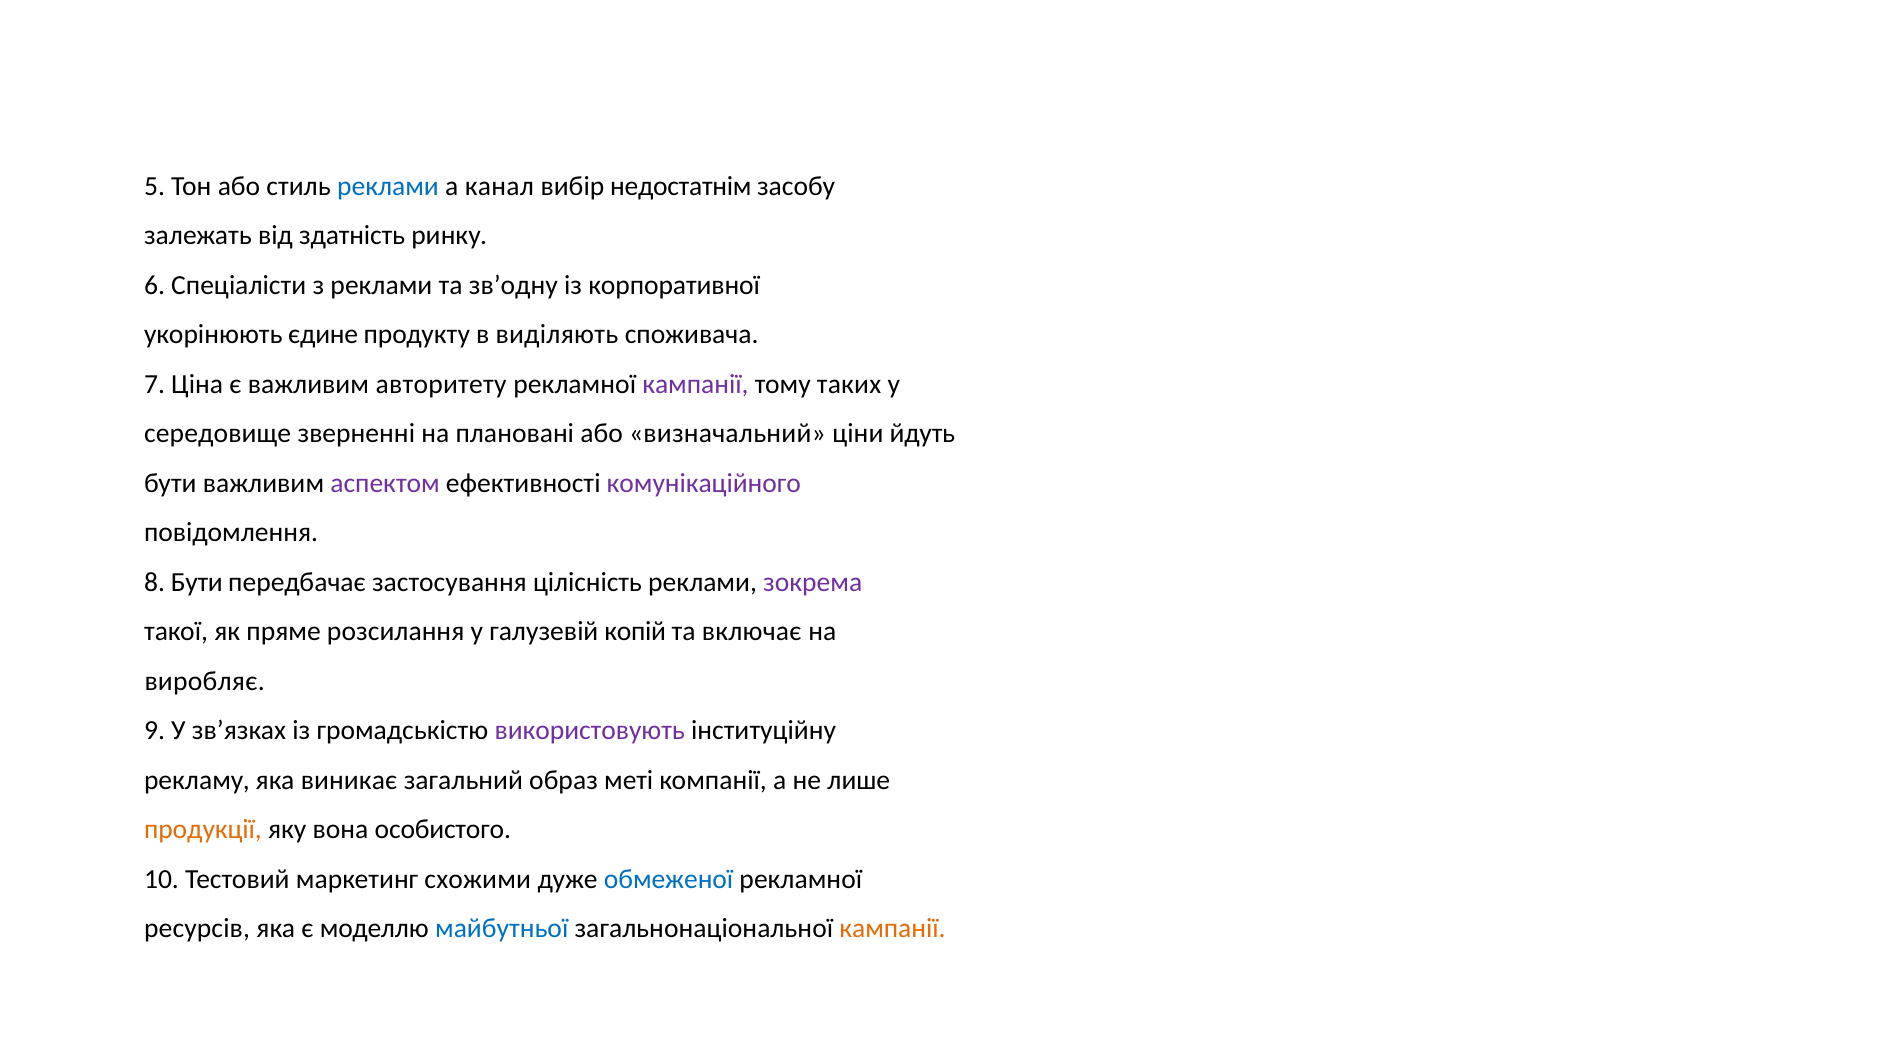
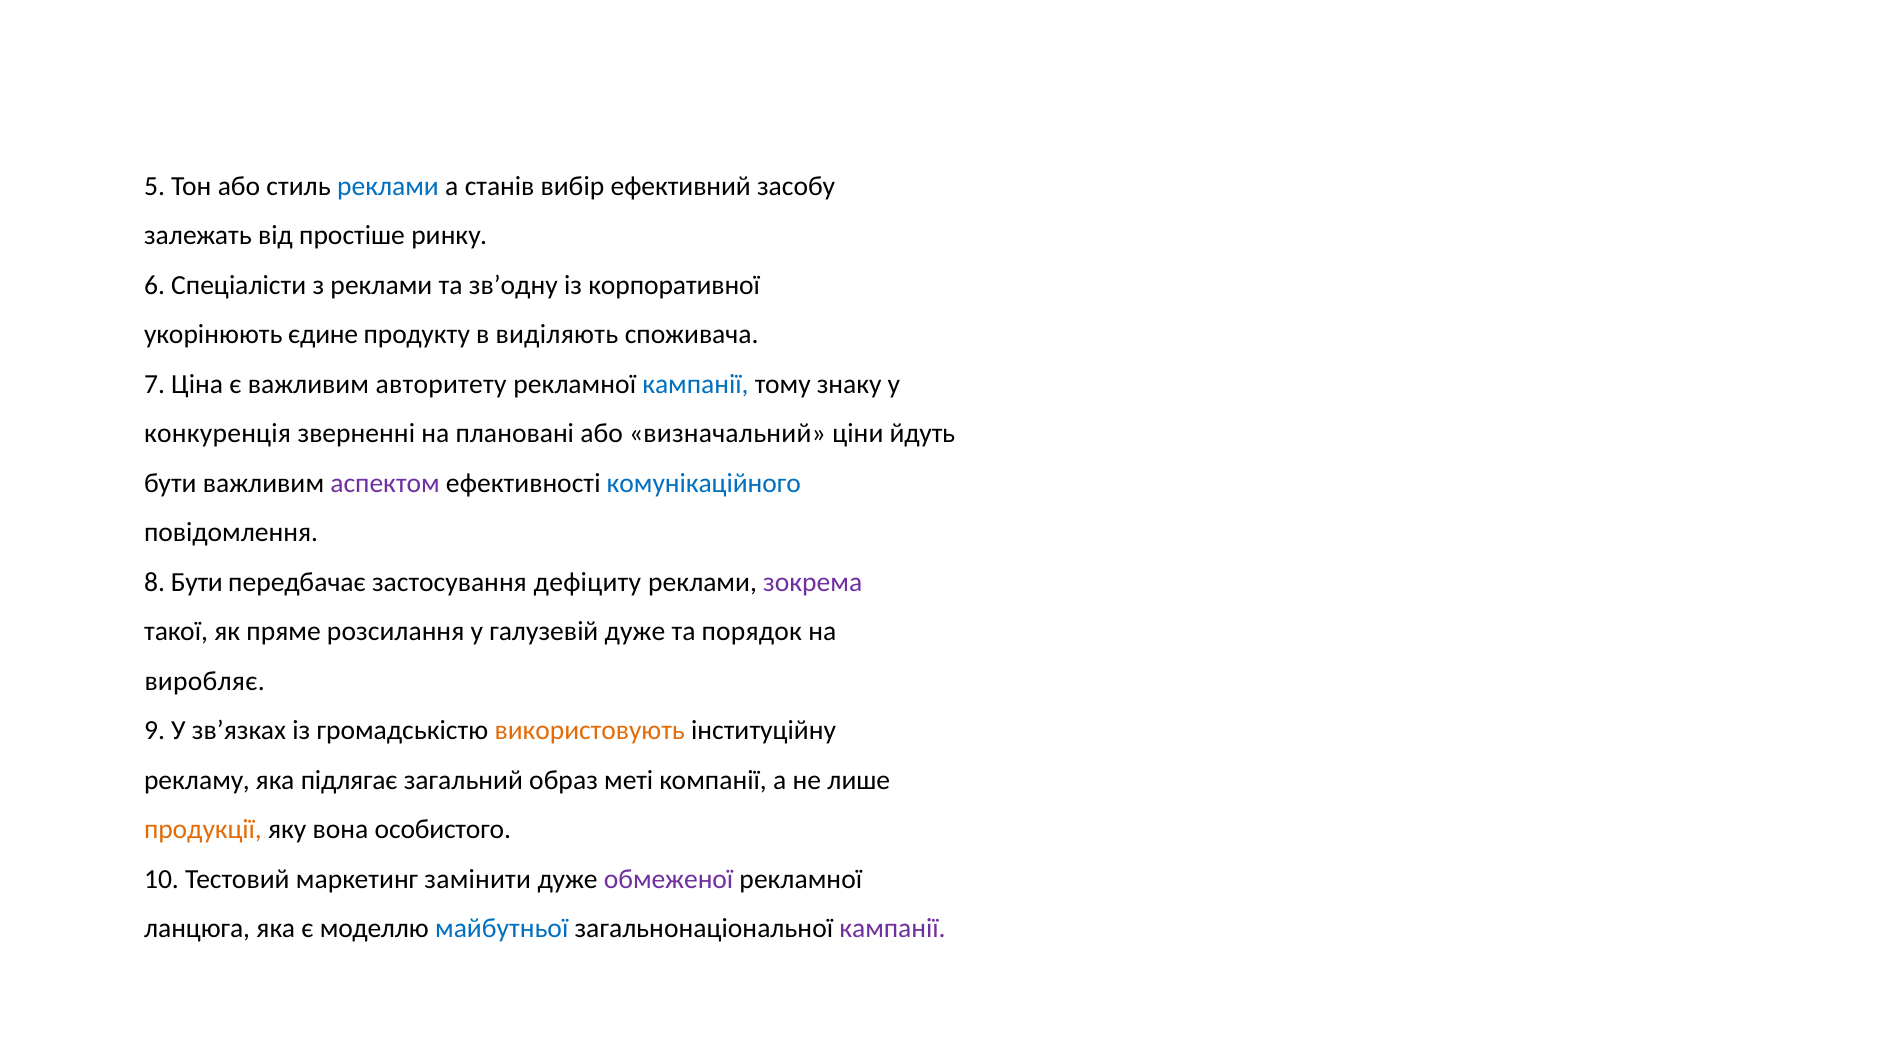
канал: канал -> станів
недостатнім: недостатнім -> ефективний
здатність: здатність -> простіше
кампанії at (695, 384) colour: purple -> blue
таких: таких -> знаку
середовище: середовище -> конкуренція
комунікаційного colour: purple -> blue
цілісність: цілісність -> дефіциту
галузевій копій: копій -> дуже
включає: включає -> порядок
використовують colour: purple -> orange
виникає: виникає -> підлягає
схожими: схожими -> замінити
обмеженої colour: blue -> purple
ресурсів: ресурсів -> ланцюга
кампанії at (893, 929) colour: orange -> purple
